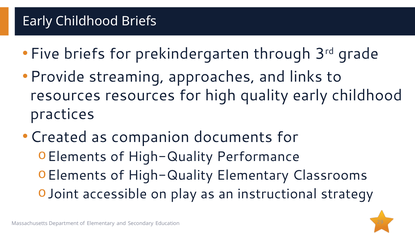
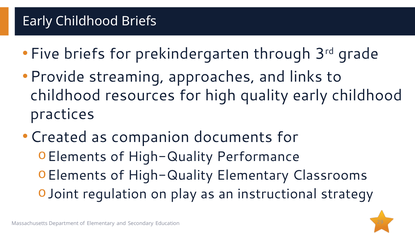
resources at (65, 96): resources -> childhood
accessible: accessible -> regulation
